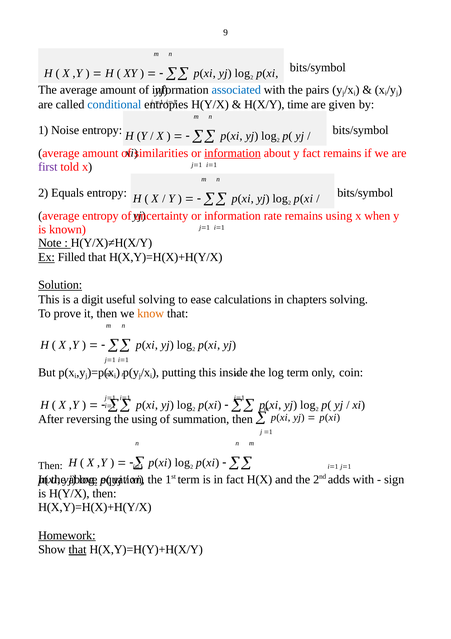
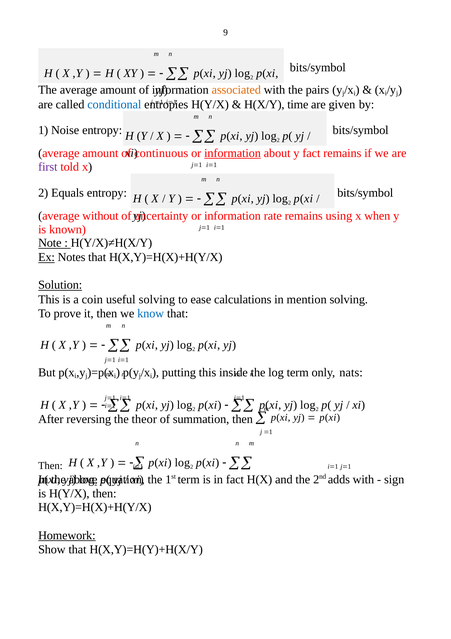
associated colour: blue -> orange
similarities: similarities -> continuous
average entropy: entropy -> without
Filled: Filled -> Notes
digit: digit -> coin
chapters: chapters -> mention
know colour: orange -> blue
coin: coin -> nats
the using: using -> theor
that at (78, 549) underline: present -> none
